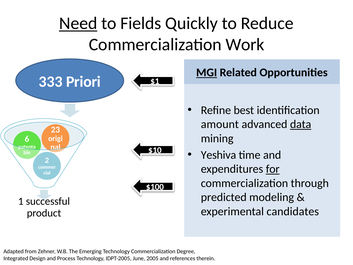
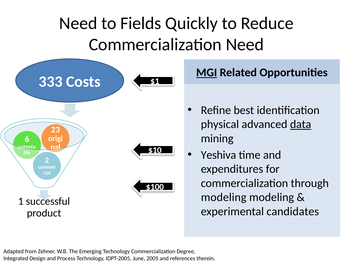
Need at (78, 23) underline: present -> none
Commercialization Work: Work -> Need
Priori: Priori -> Costs
amount: amount -> physical
for underline: present -> none
predicted at (224, 197): predicted -> modeling
